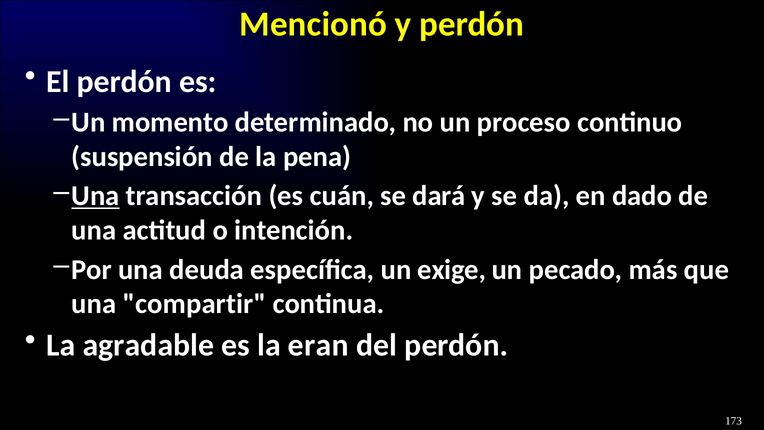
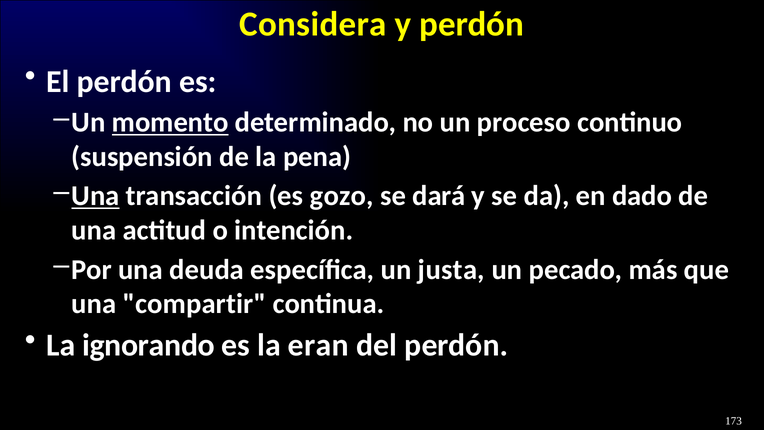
Mencionó: Mencionó -> Considera
momento underline: none -> present
cuán: cuán -> gozo
exige: exige -> justa
agradable: agradable -> ignorando
